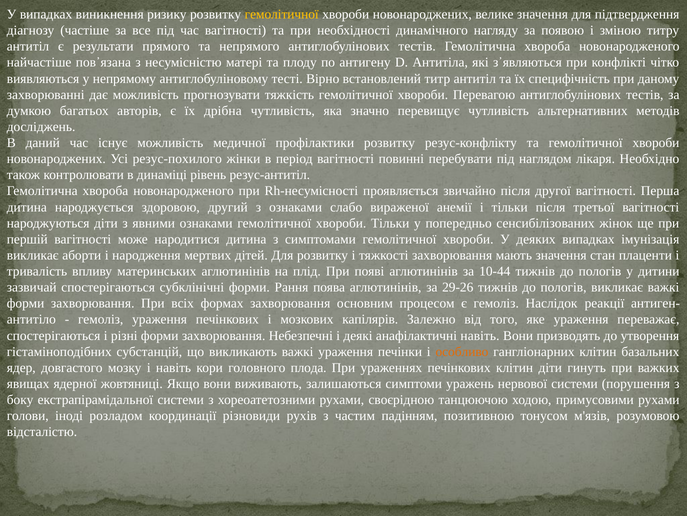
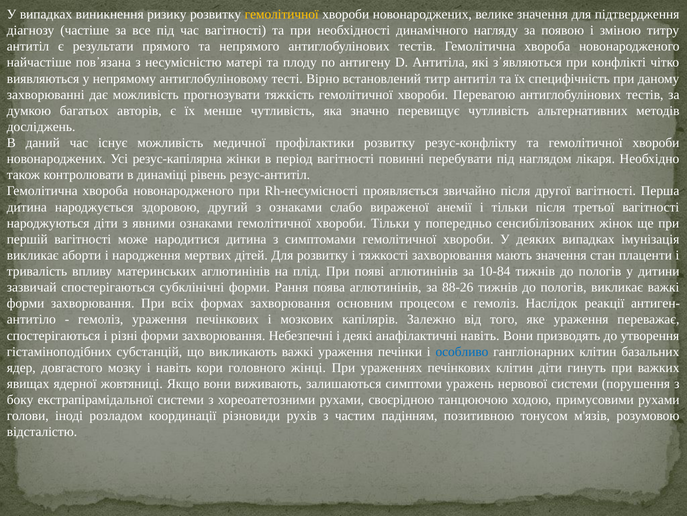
дрібна: дрібна -> менше
резус-похилого: резус-похилого -> резус-капілярна
10-44: 10-44 -> 10-84
29-26: 29-26 -> 88-26
особливо colour: orange -> blue
плода: плода -> жінці
